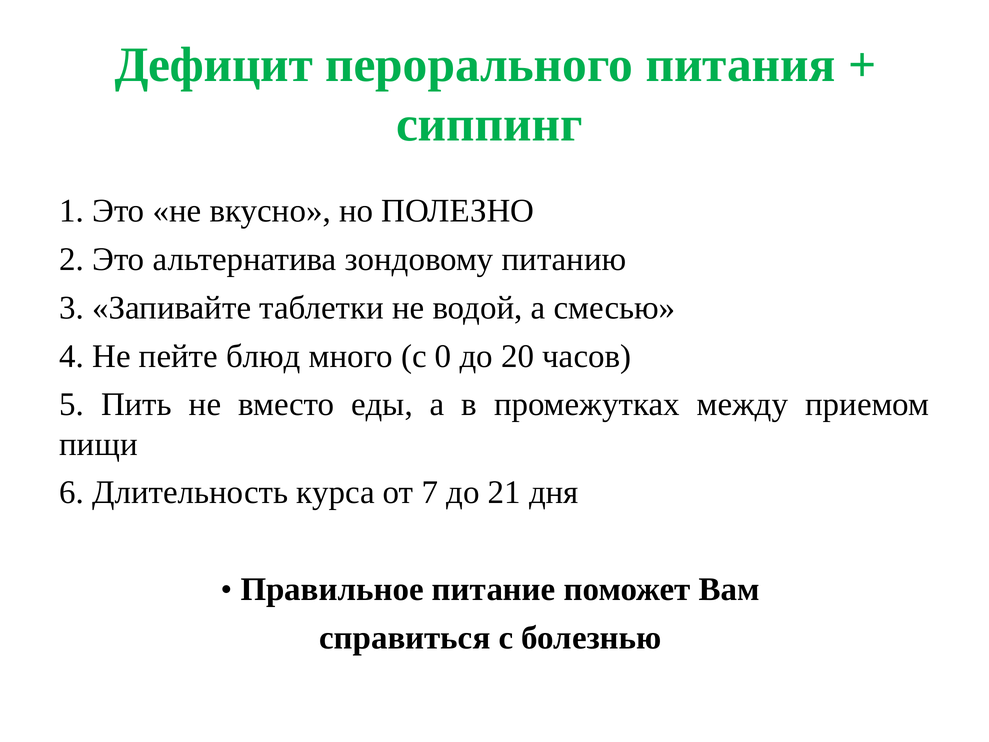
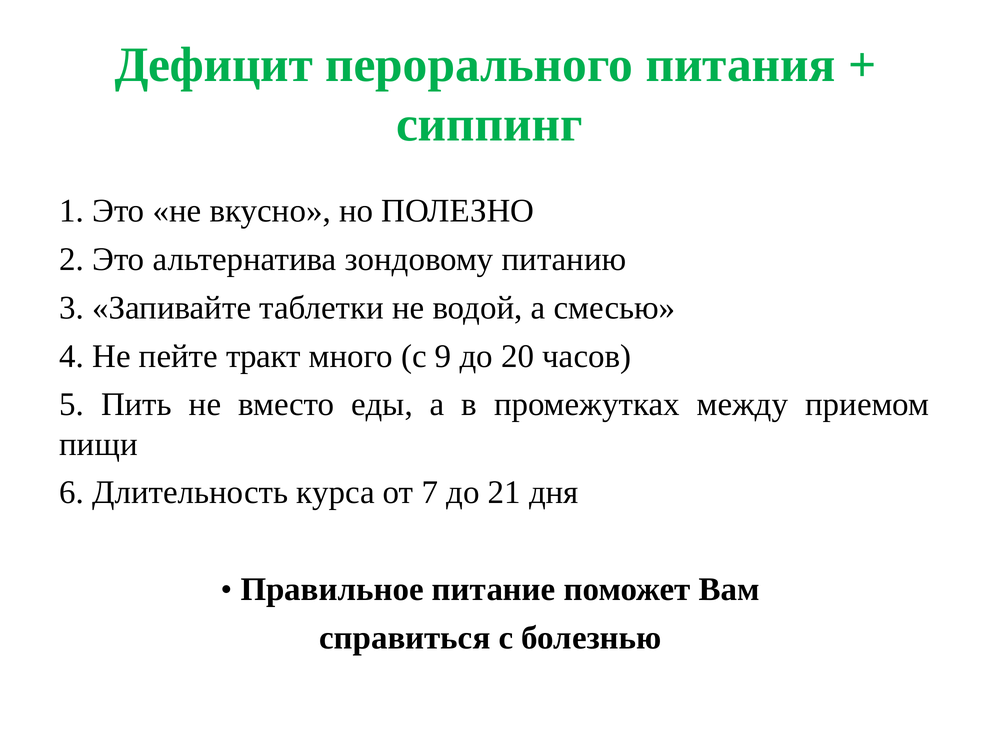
блюд: блюд -> тракт
0: 0 -> 9
